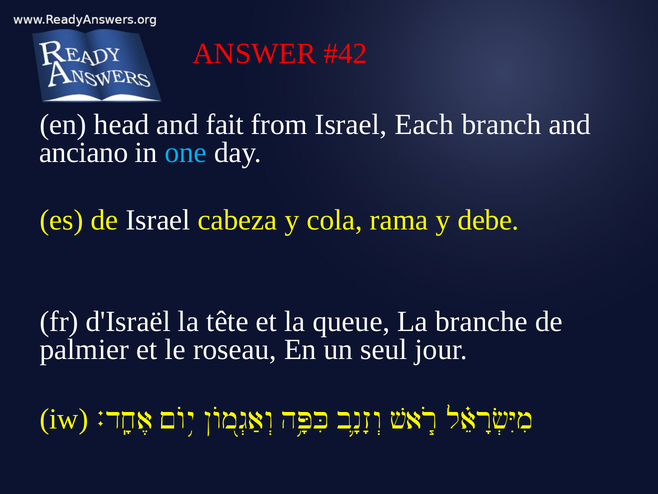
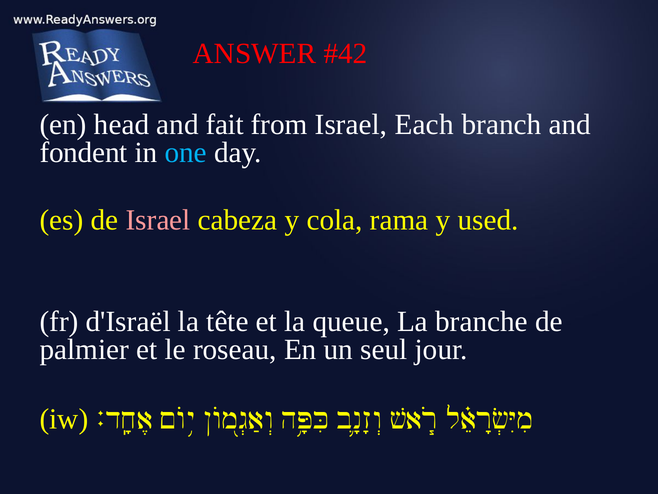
anciano: anciano -> fondent
Israel at (158, 220) colour: white -> pink
debe: debe -> used
